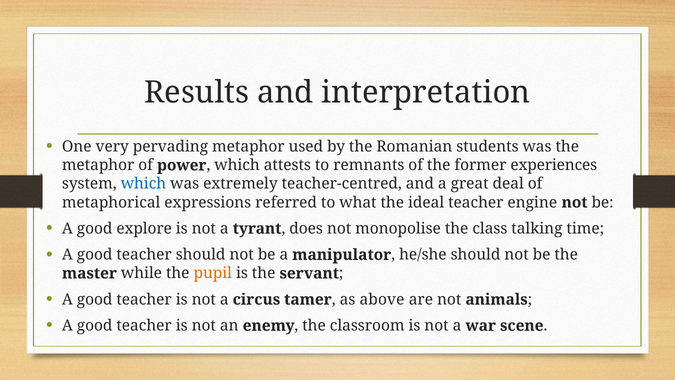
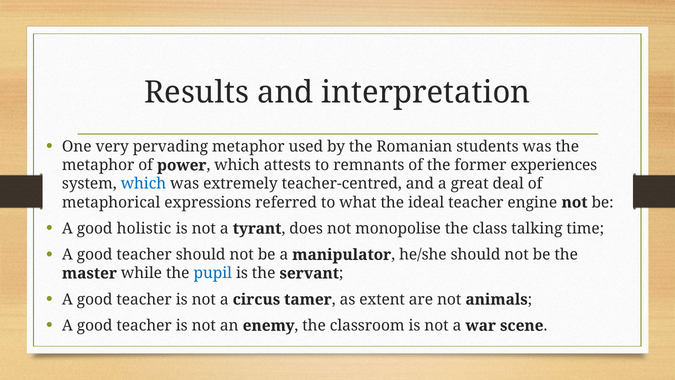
explore: explore -> holistic
pupil colour: orange -> blue
above: above -> extent
